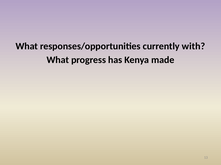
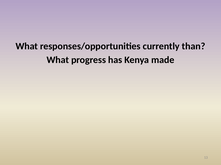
with: with -> than
